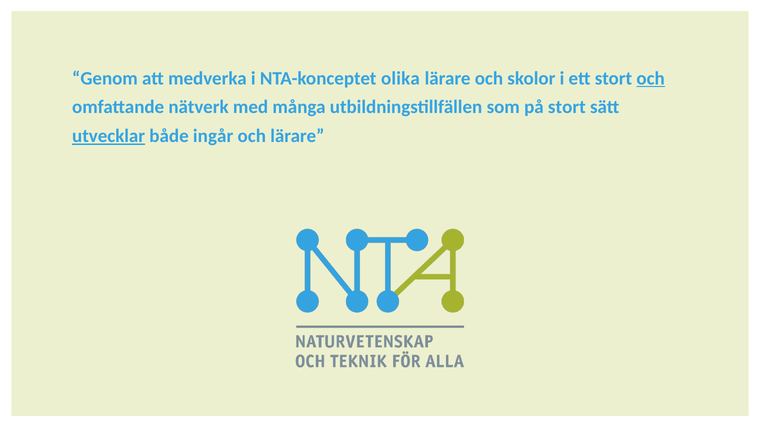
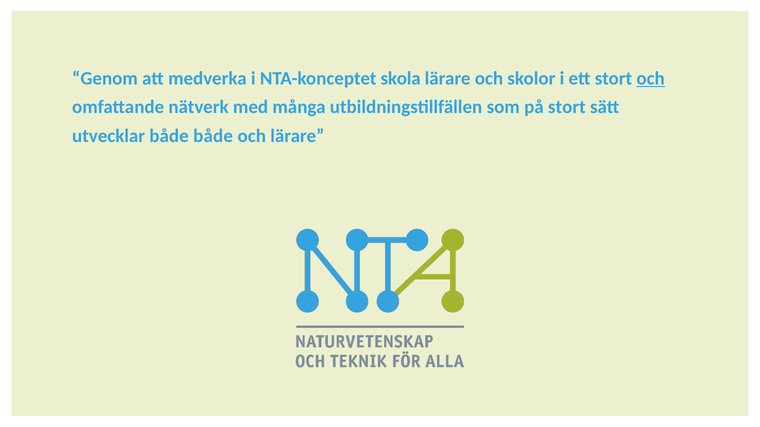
olika: olika -> skola
utvecklar underline: present -> none
både ingår: ingår -> både
